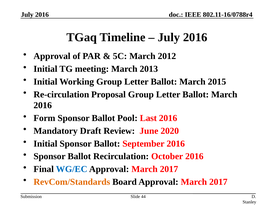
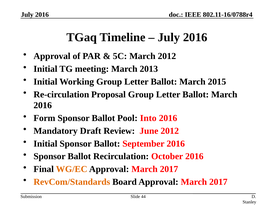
Last: Last -> Into
June 2020: 2020 -> 2012
WG/EC colour: blue -> orange
